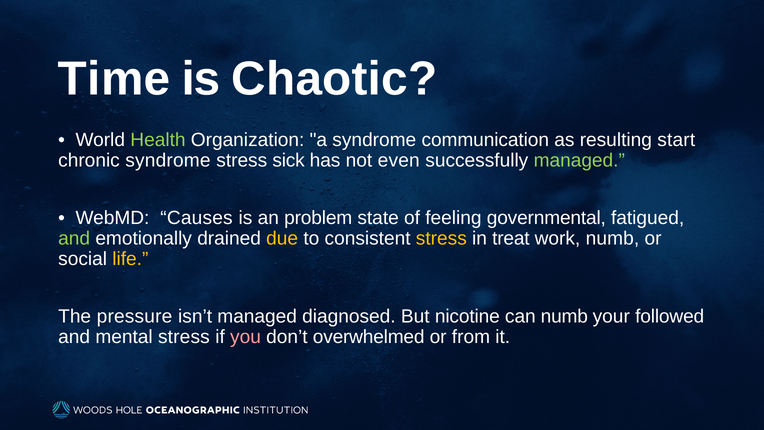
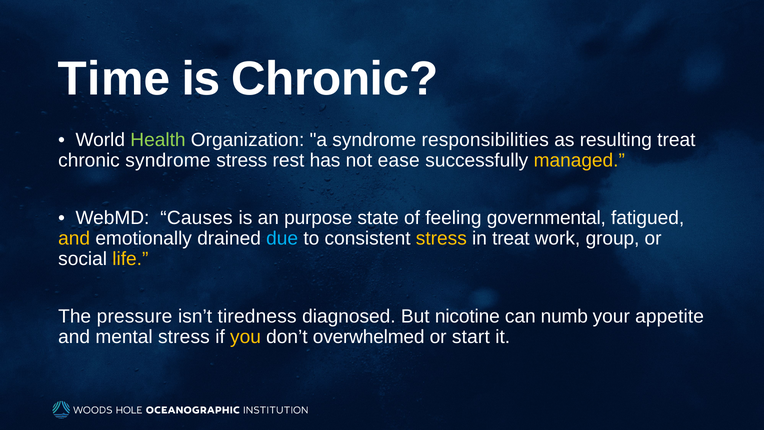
is Chaotic: Chaotic -> Chronic
communication: communication -> responsibilities
resulting start: start -> treat
sick: sick -> rest
even: even -> ease
managed at (579, 161) colour: light green -> yellow
problem: problem -> purpose
and at (74, 238) colour: light green -> yellow
due colour: yellow -> light blue
work numb: numb -> group
isn’t managed: managed -> tiredness
followed: followed -> appetite
you colour: pink -> yellow
from: from -> start
